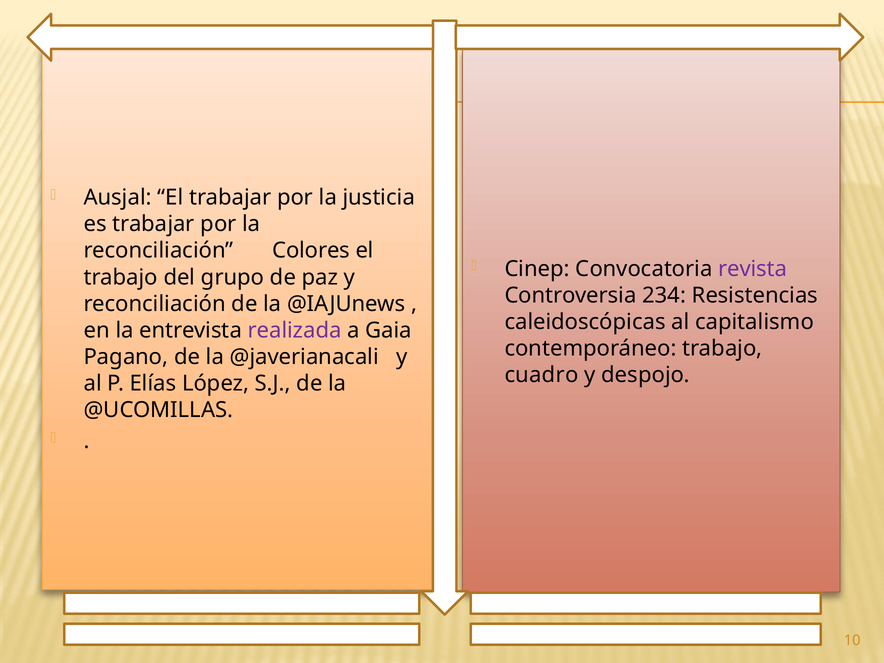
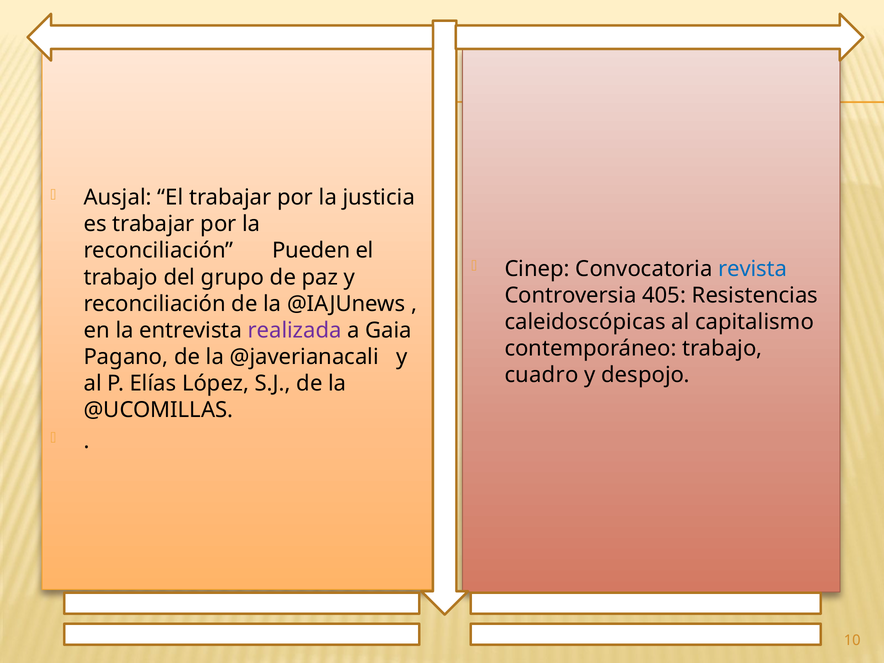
Colores: Colores -> Pueden
revista colour: purple -> blue
234: 234 -> 405
